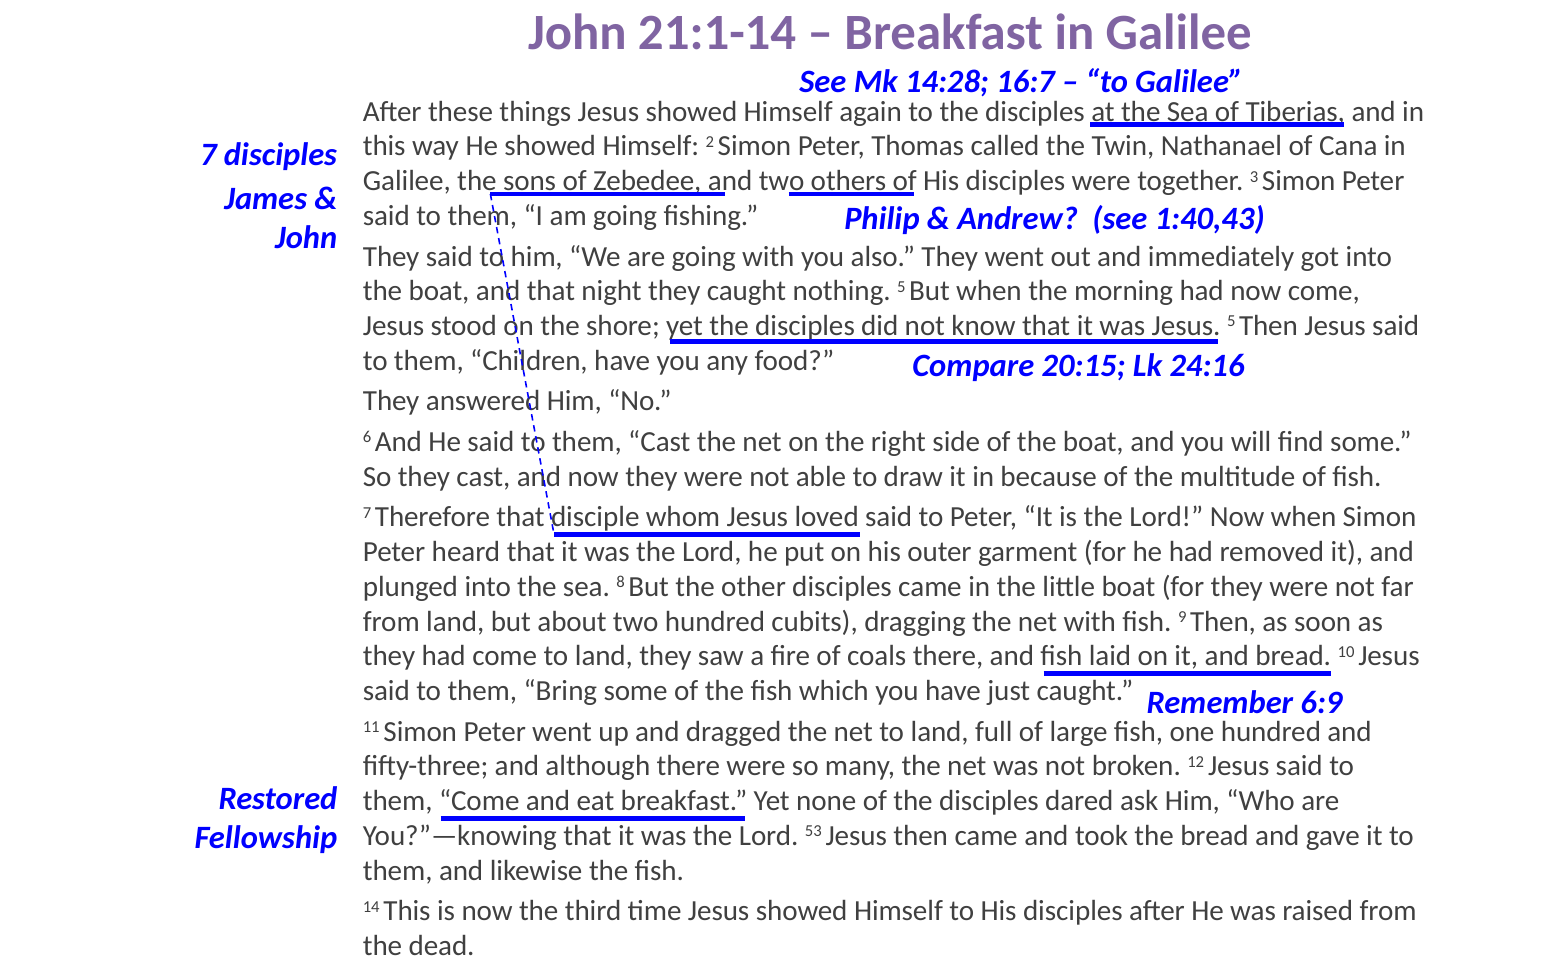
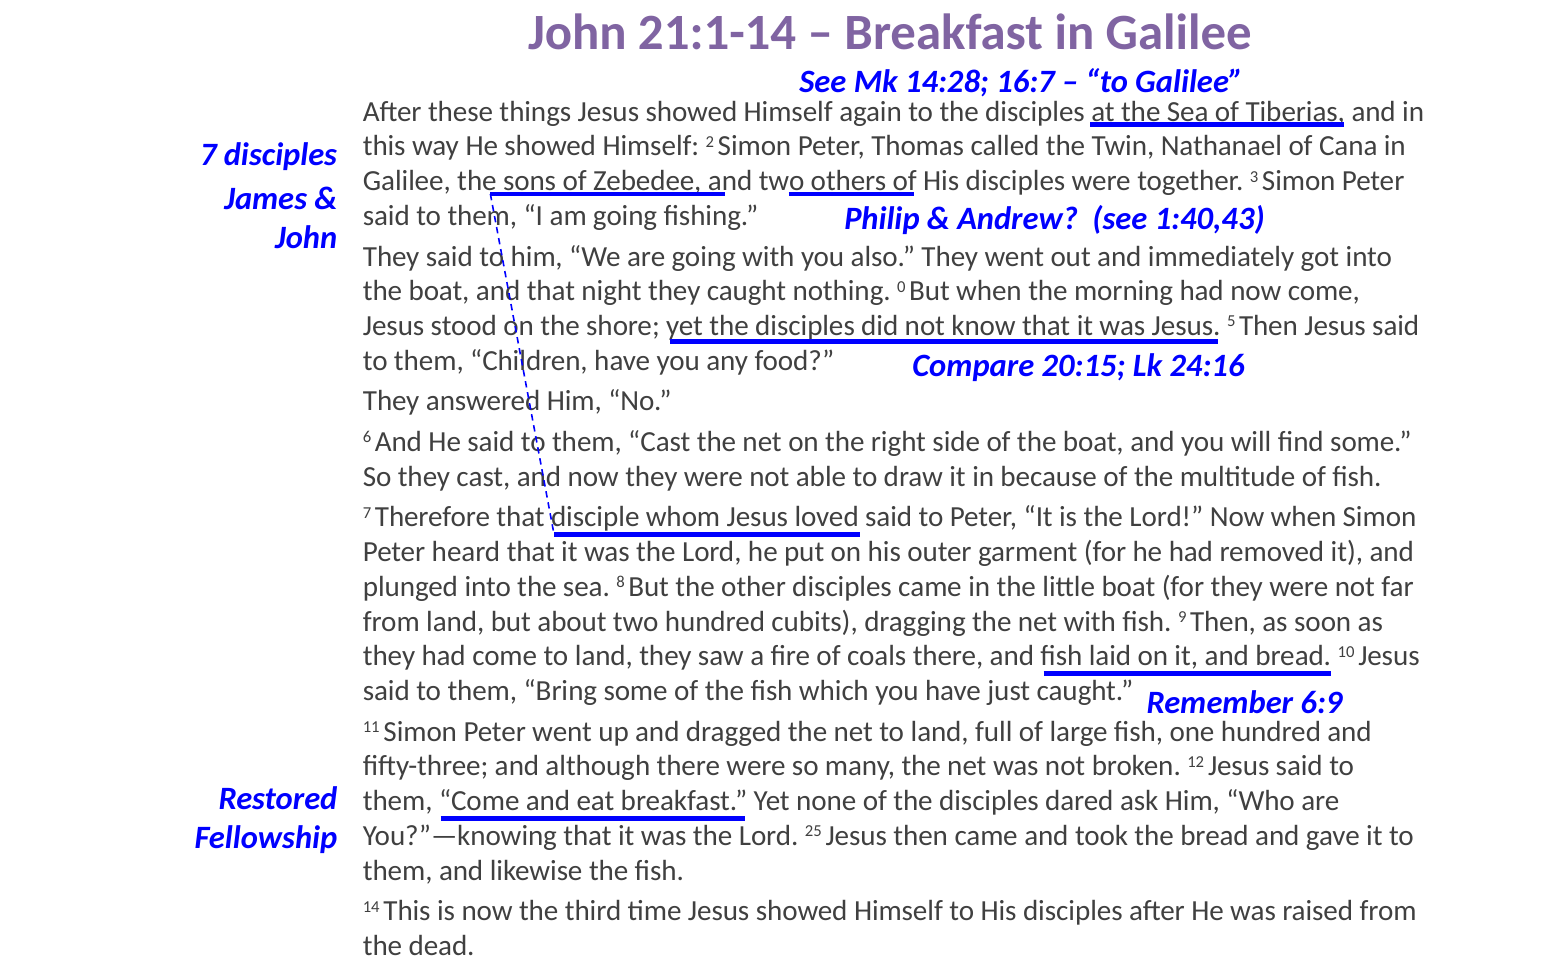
nothing 5: 5 -> 0
53: 53 -> 25
